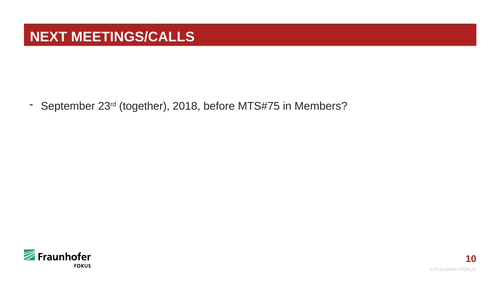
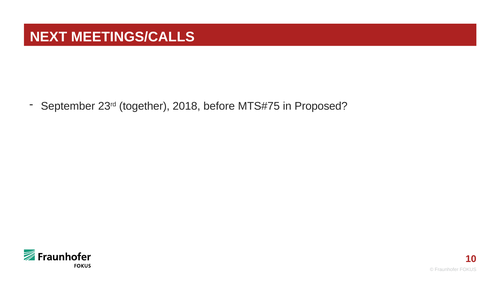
Members: Members -> Proposed
